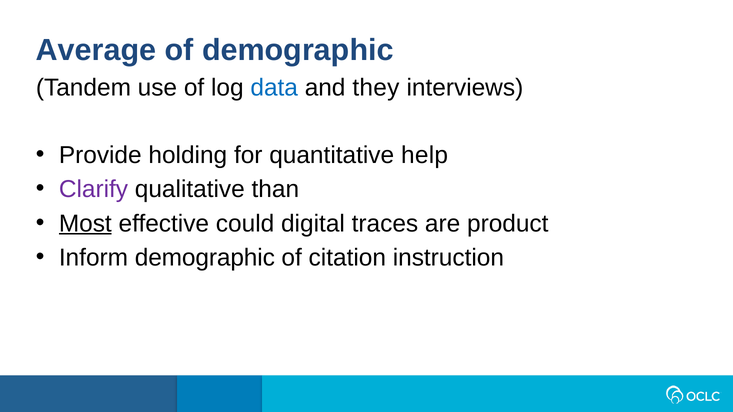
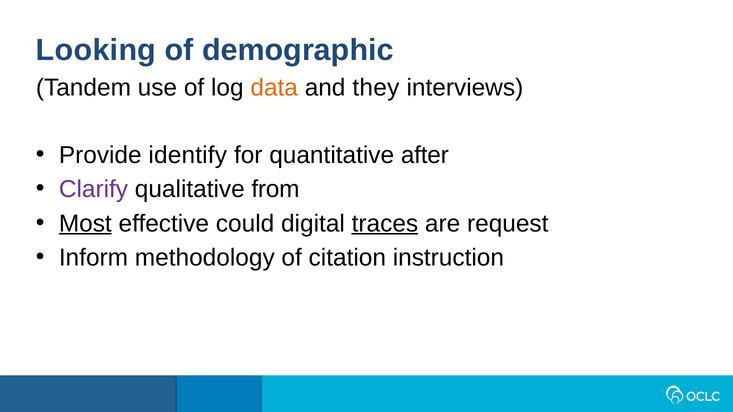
Average: Average -> Looking
data colour: blue -> orange
holding: holding -> identify
help: help -> after
than: than -> from
traces underline: none -> present
product: product -> request
Inform demographic: demographic -> methodology
